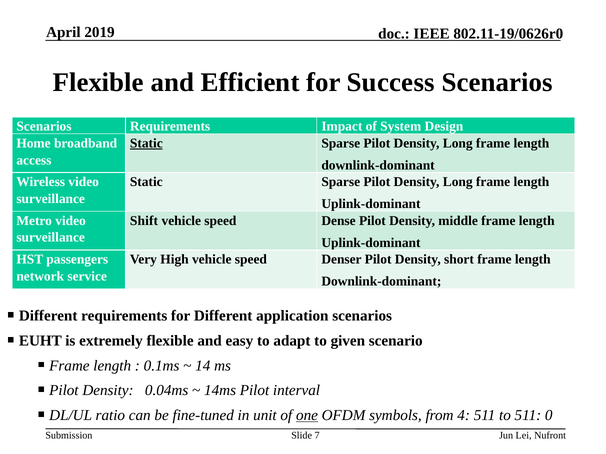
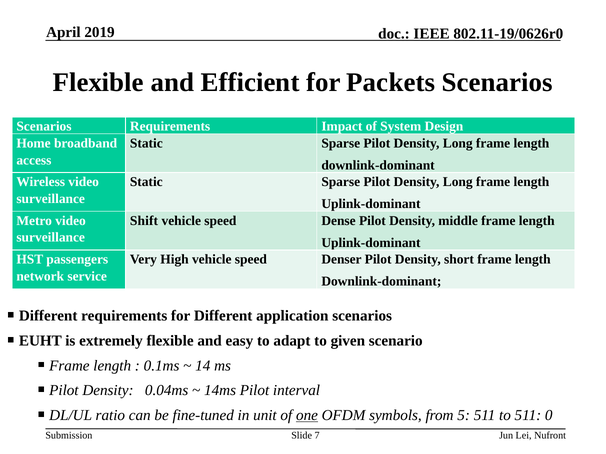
Success: Success -> Packets
Static at (146, 143) underline: present -> none
4: 4 -> 5
